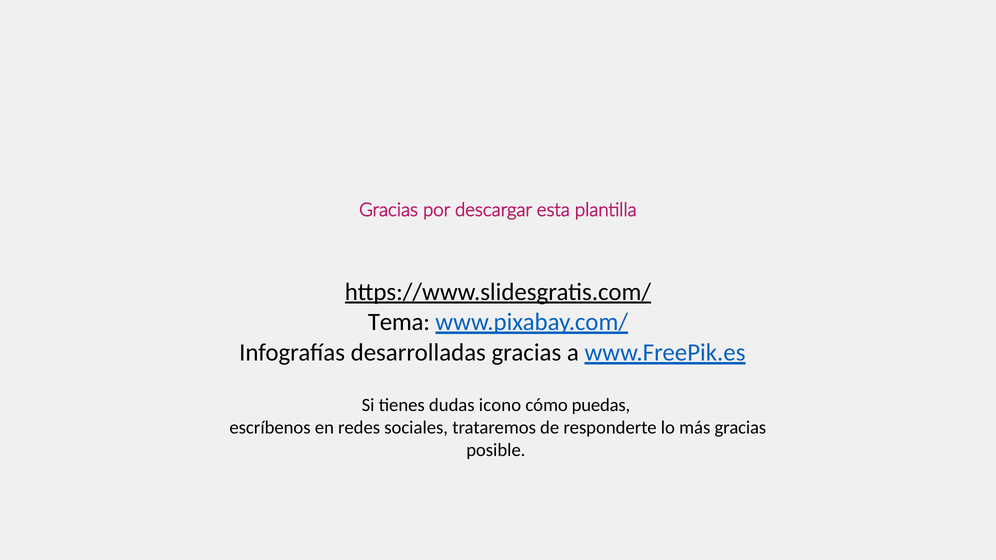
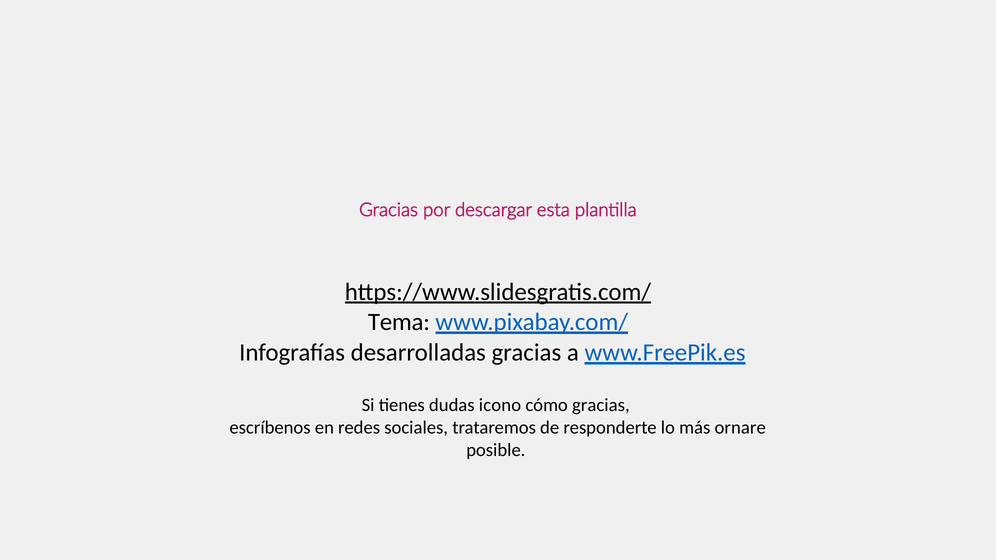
cómo puedas: puedas -> gracias
más gracias: gracias -> ornare
